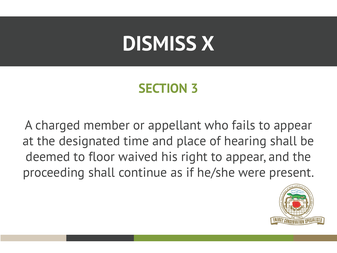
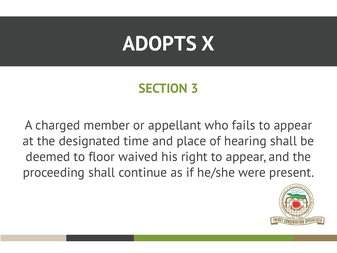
DISMISS: DISMISS -> ADOPTS
